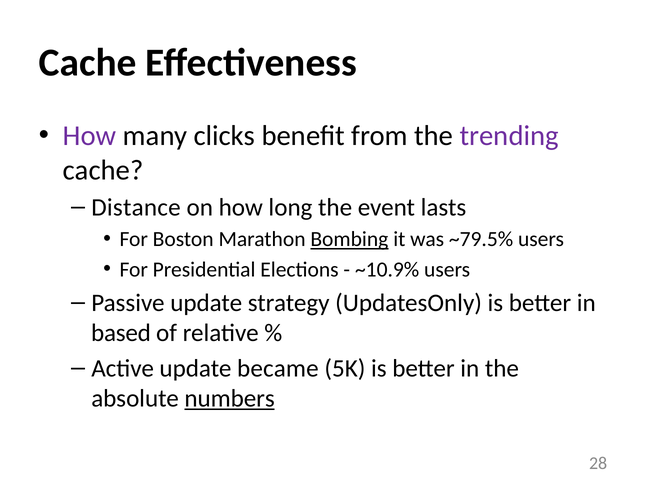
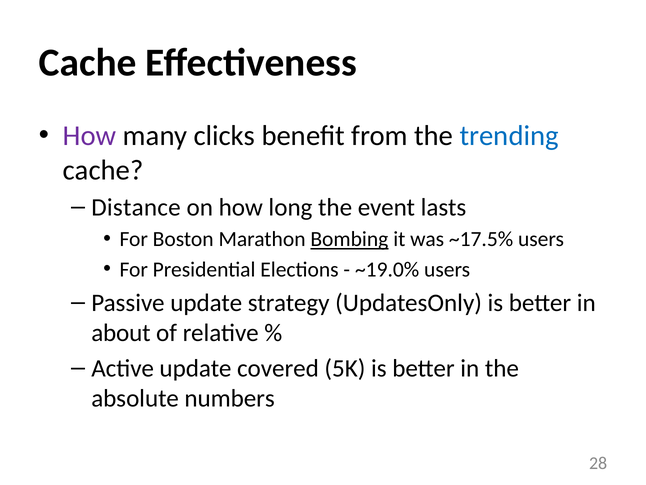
trending colour: purple -> blue
~79.5%: ~79.5% -> ~17.5%
~10.9%: ~10.9% -> ~19.0%
based: based -> about
became: became -> covered
numbers underline: present -> none
